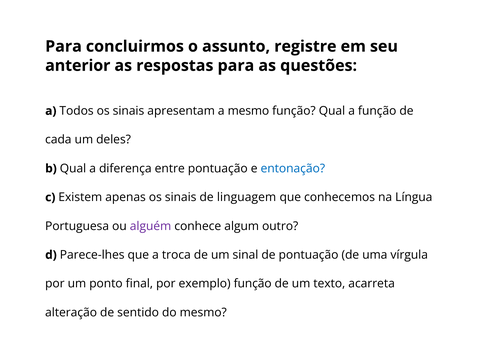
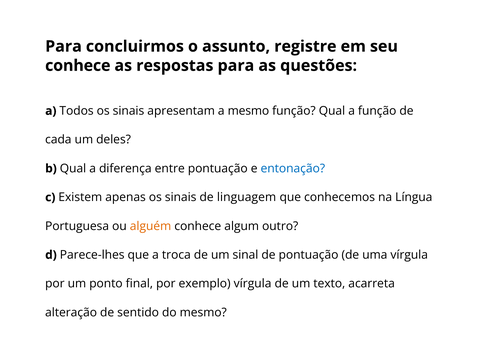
anterior at (78, 66): anterior -> conhece
alguém colour: purple -> orange
exemplo função: função -> vírgula
